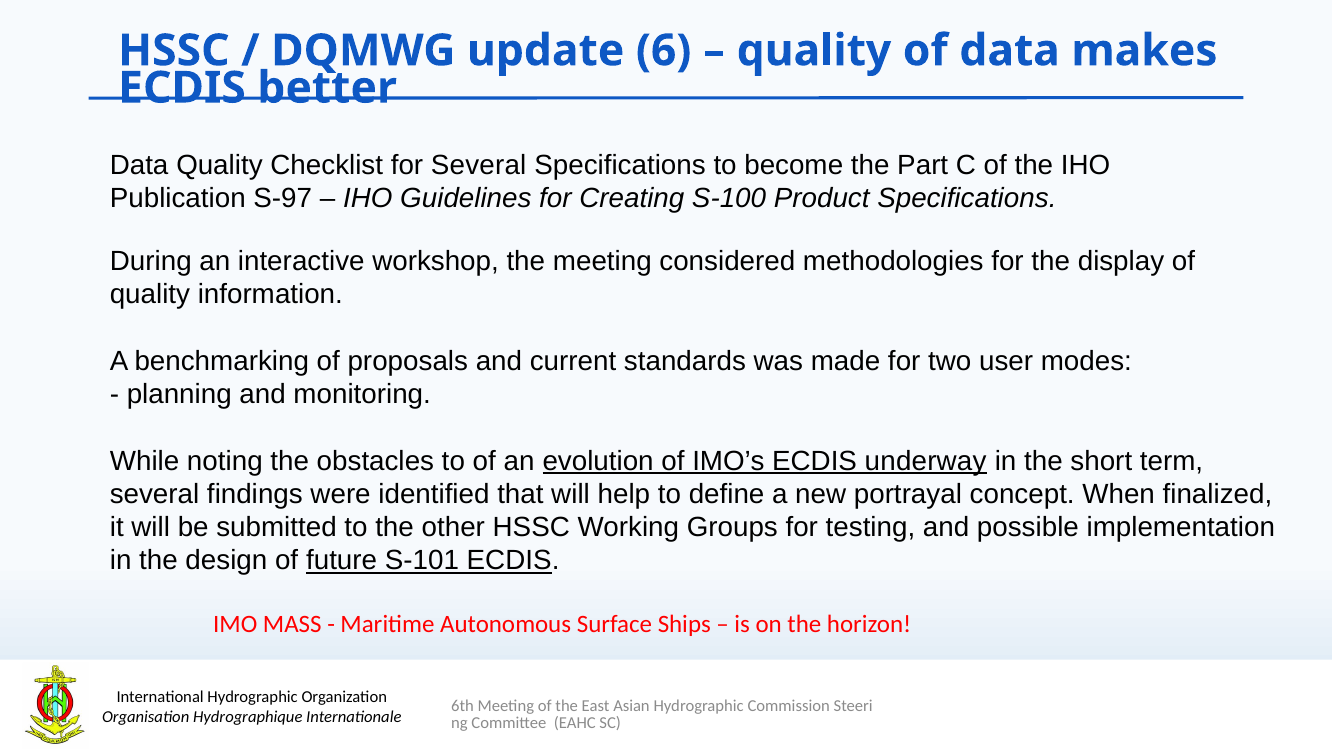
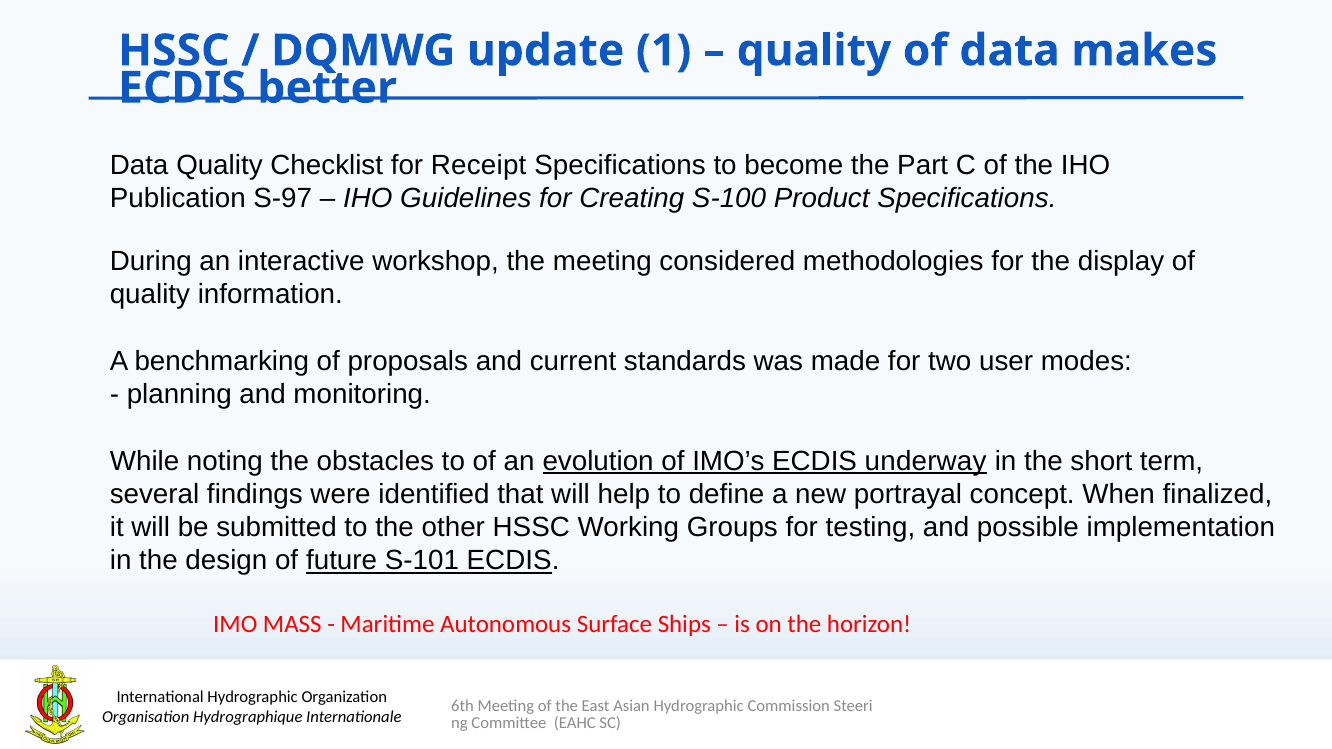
6: 6 -> 1
for Several: Several -> Receipt
